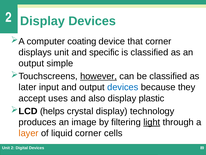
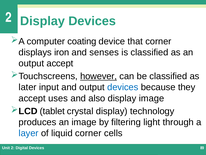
displays unit: unit -> iron
specific: specific -> senses
output simple: simple -> accept
display plastic: plastic -> image
helps: helps -> tablet
light underline: present -> none
layer colour: orange -> blue
